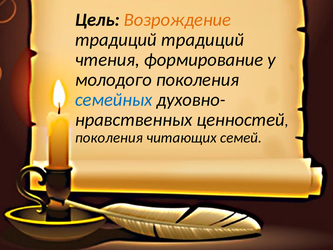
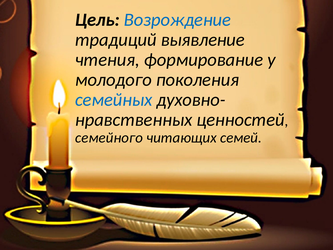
Возрождение colour: orange -> blue
традиций традиций: традиций -> выявление
поколения at (109, 138): поколения -> семейного
